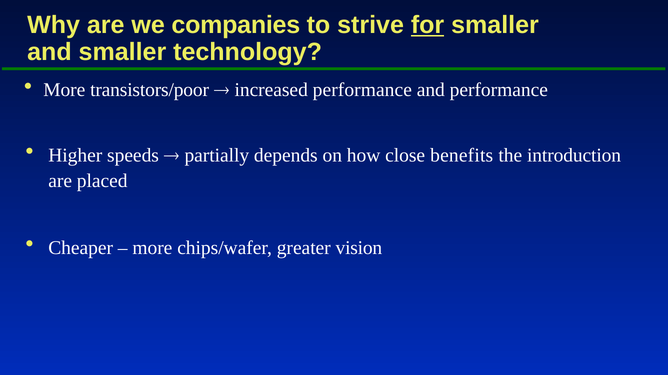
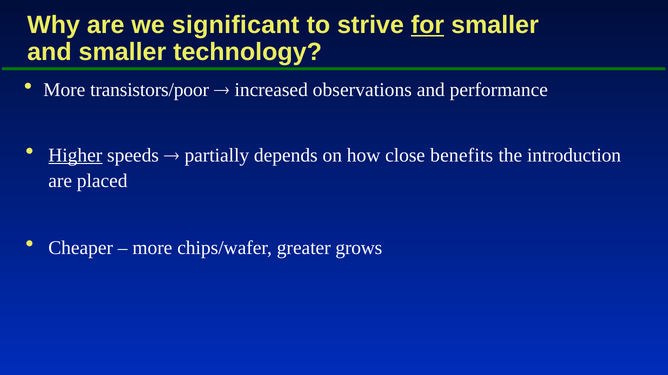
companies: companies -> significant
increased performance: performance -> observations
Higher underline: none -> present
vision: vision -> grows
